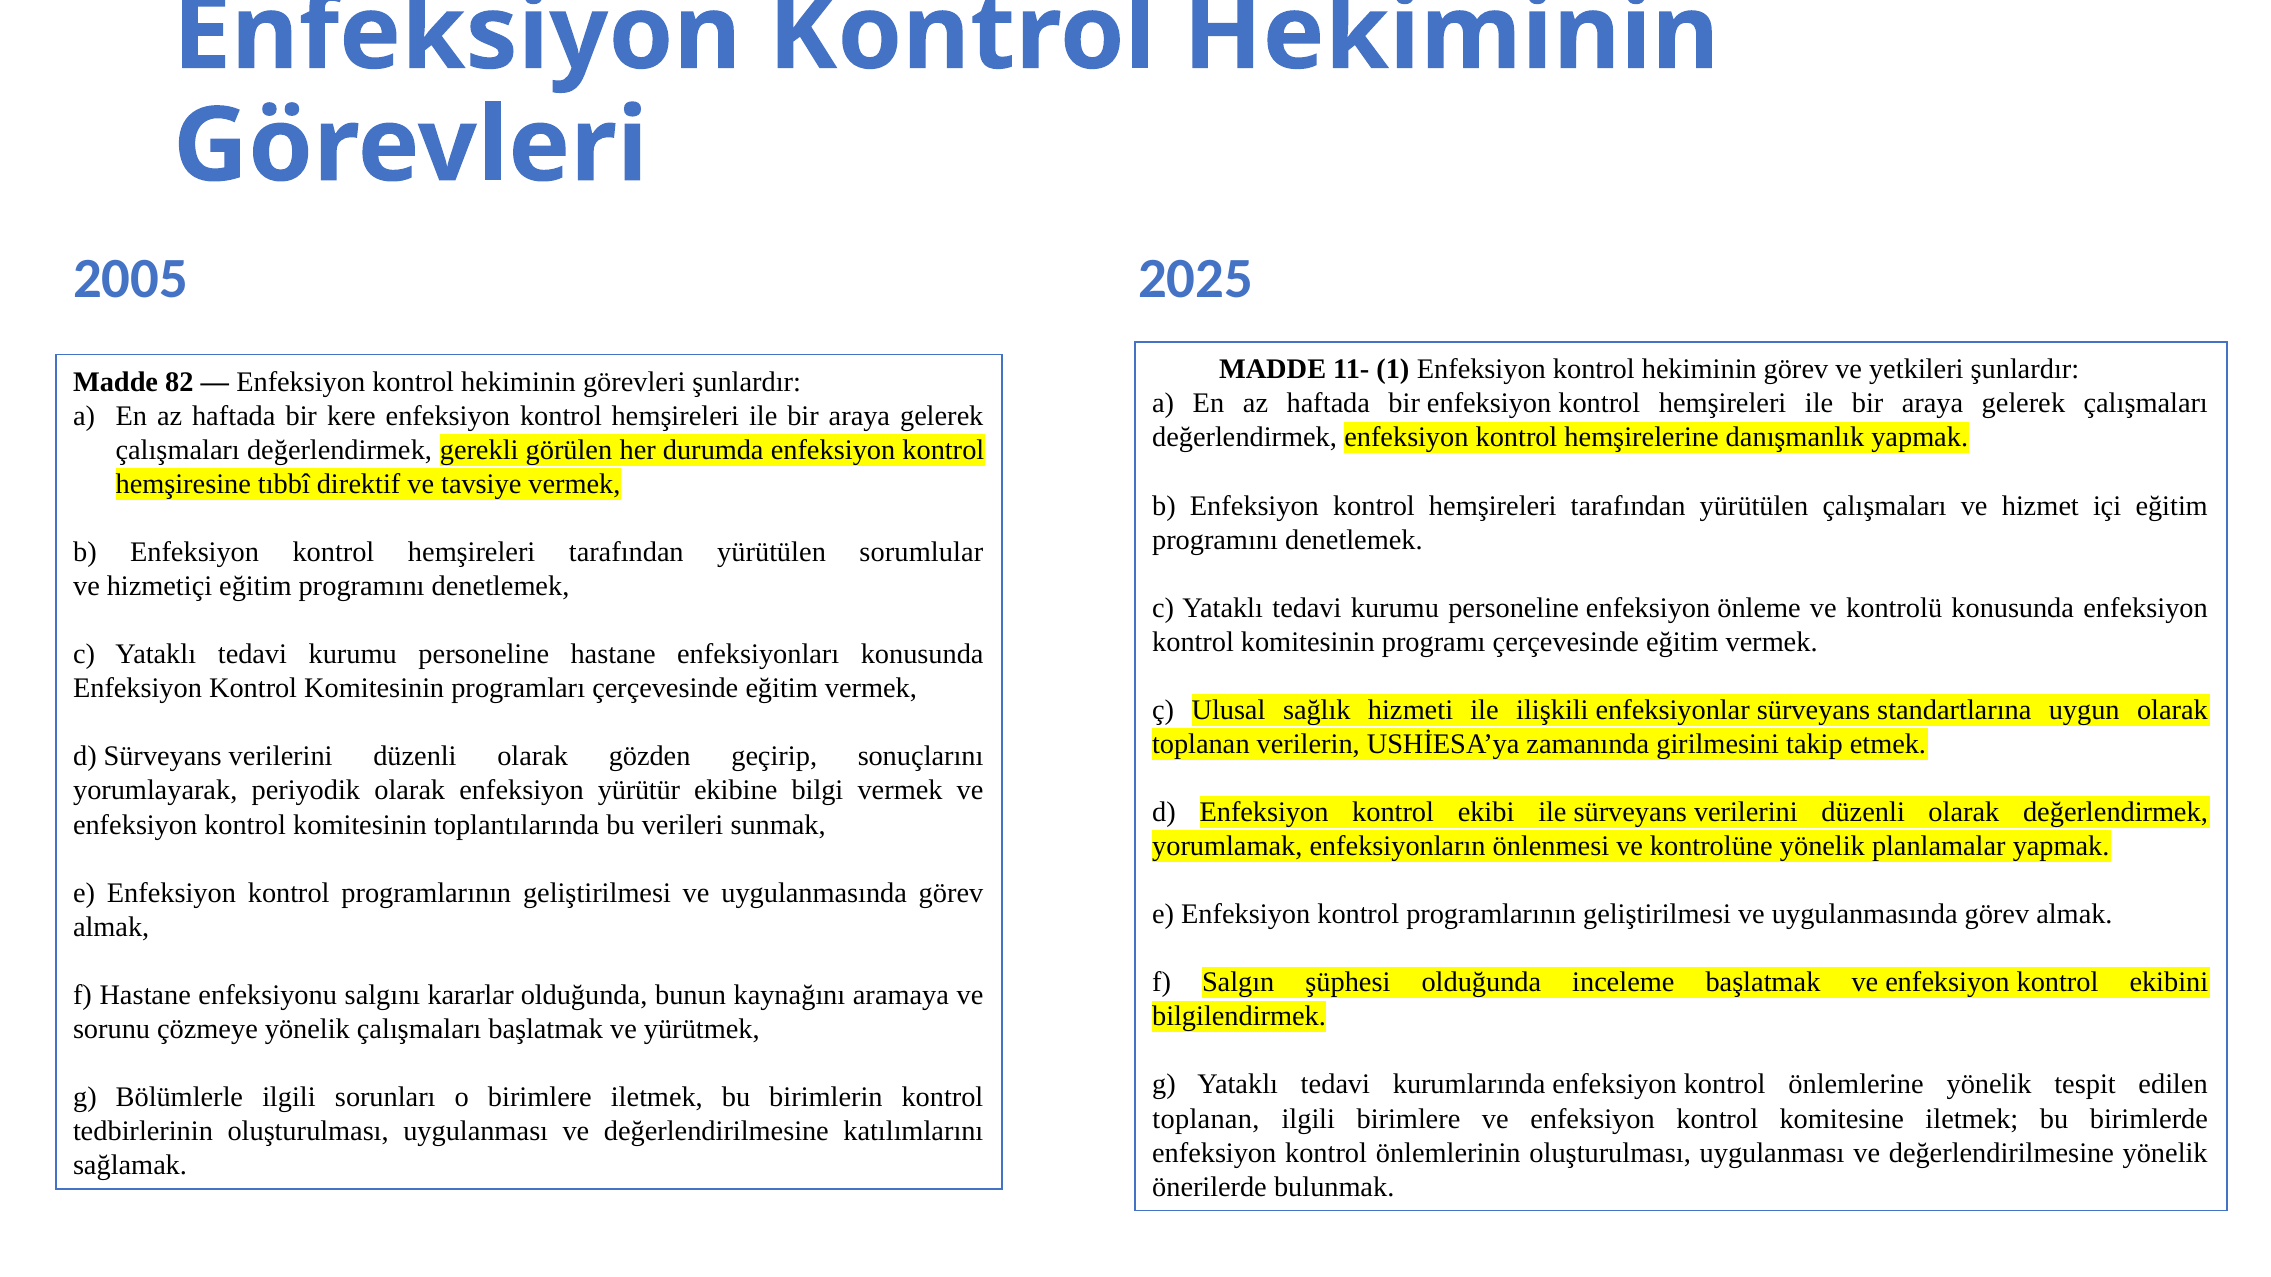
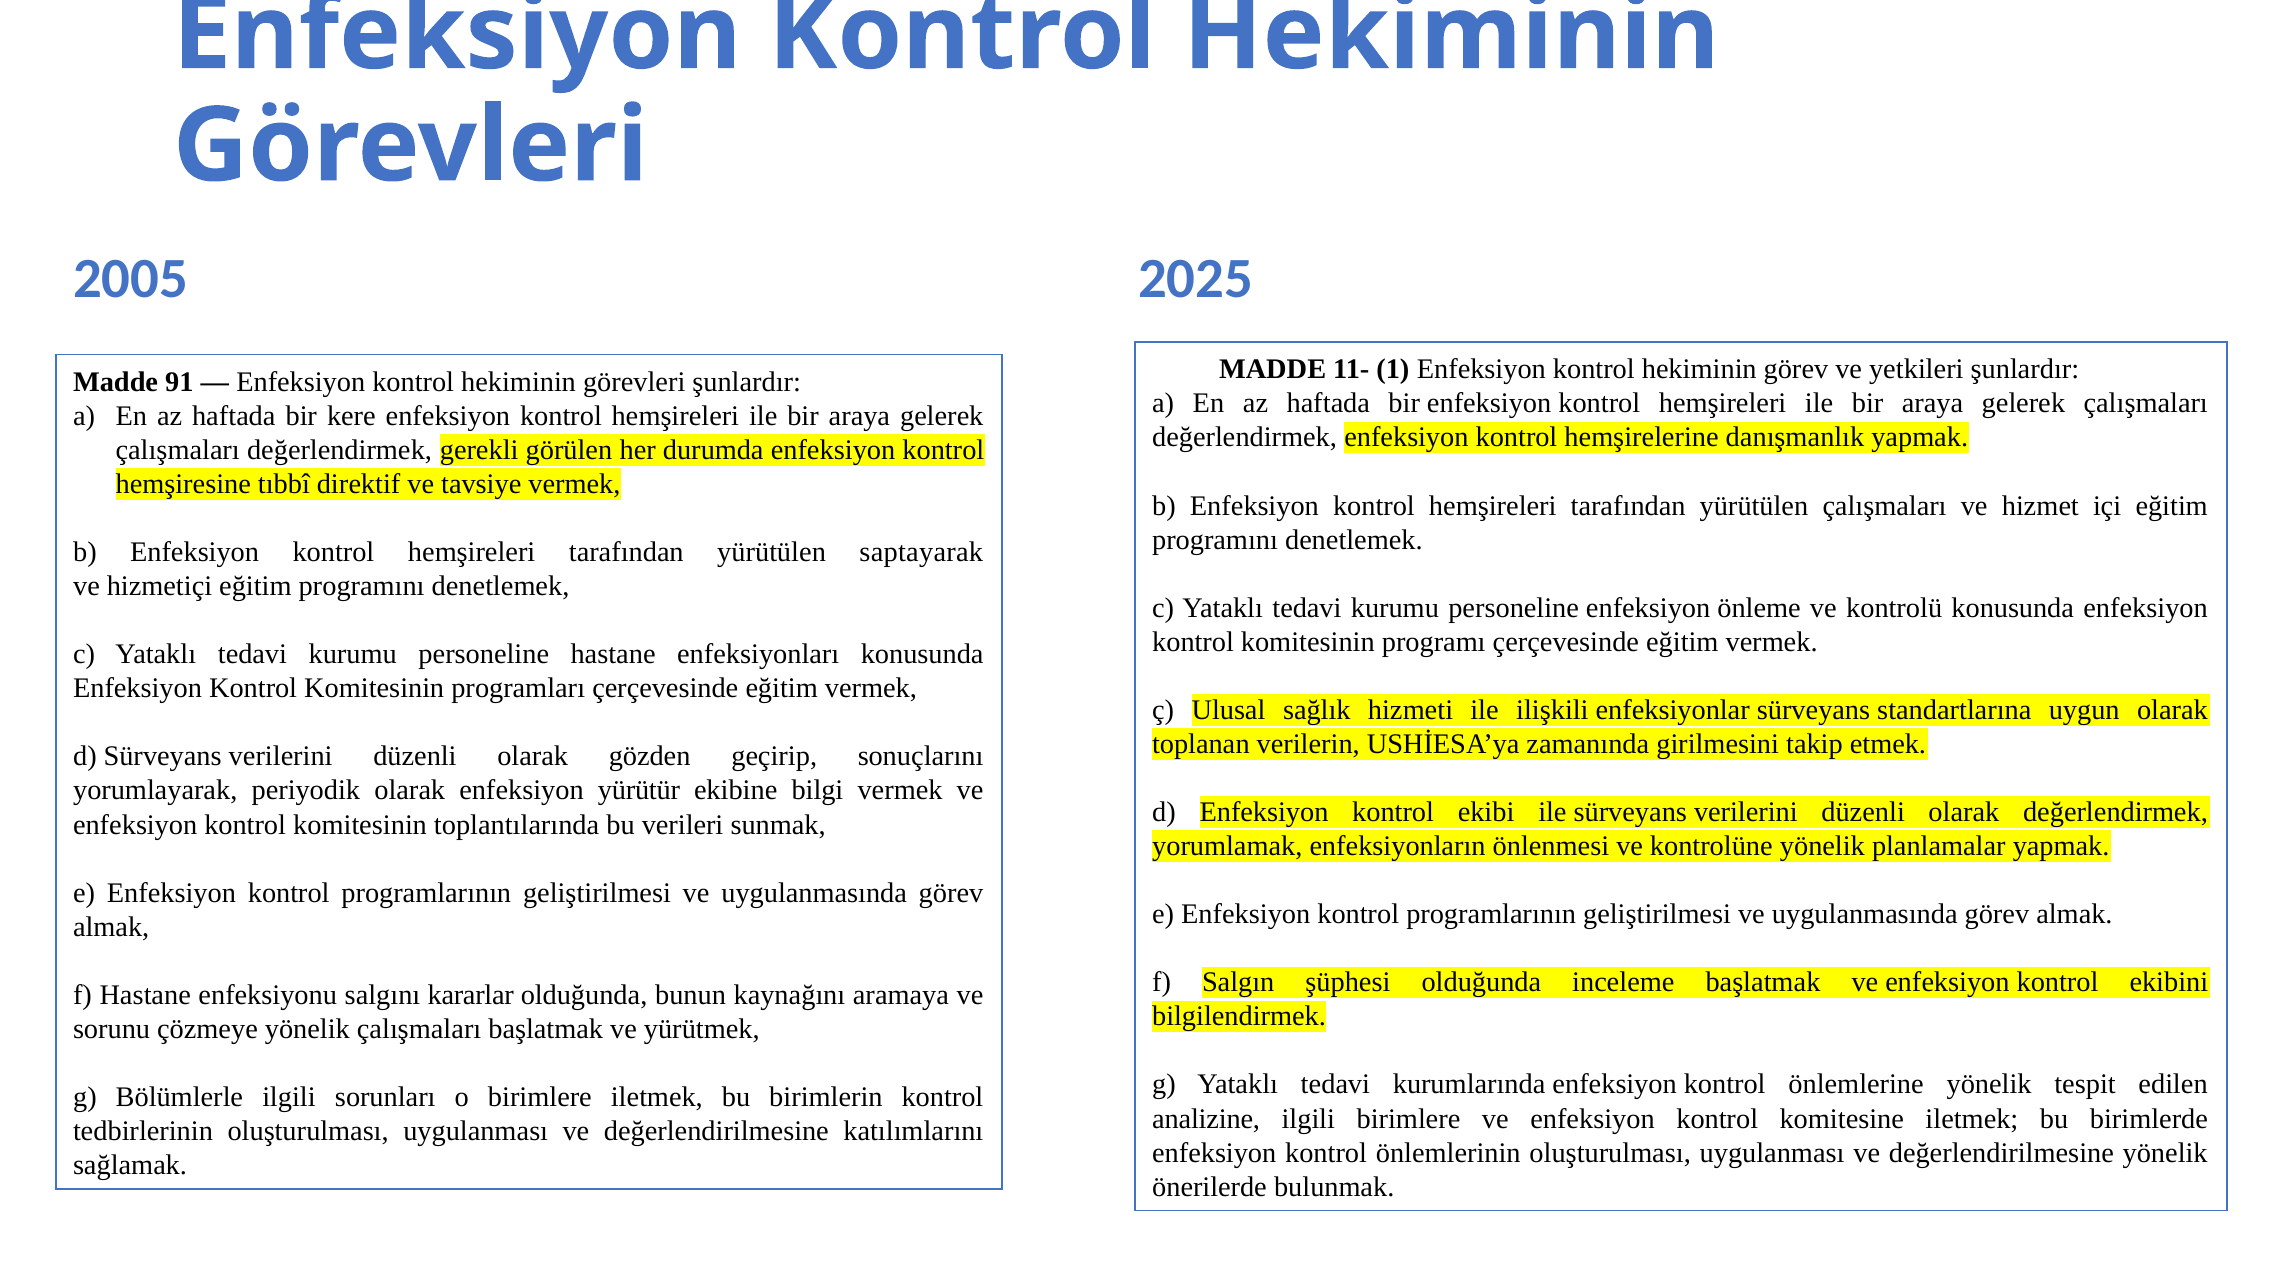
82: 82 -> 91
sorumlular: sorumlular -> saptayarak
toplanan at (1206, 1119): toplanan -> analizine
